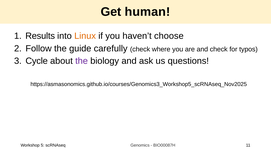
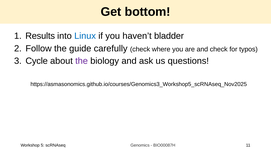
human: human -> bottom
Linux colour: orange -> blue
choose: choose -> bladder
